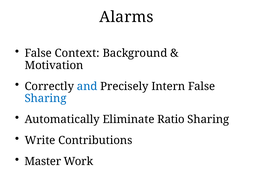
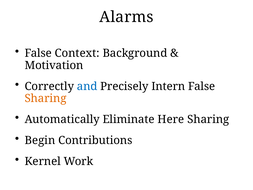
Sharing at (46, 98) colour: blue -> orange
Ratio: Ratio -> Here
Write: Write -> Begin
Master: Master -> Kernel
